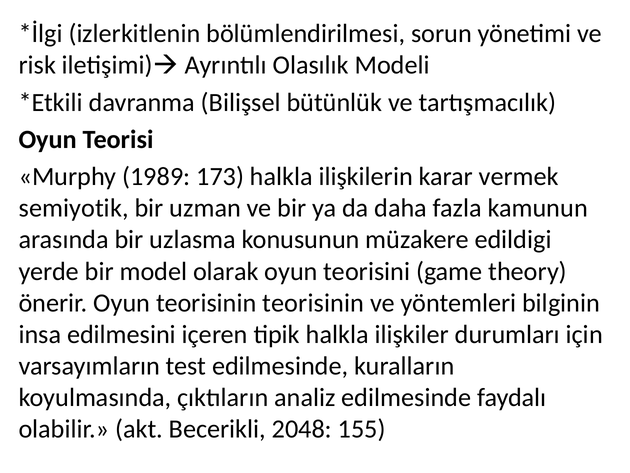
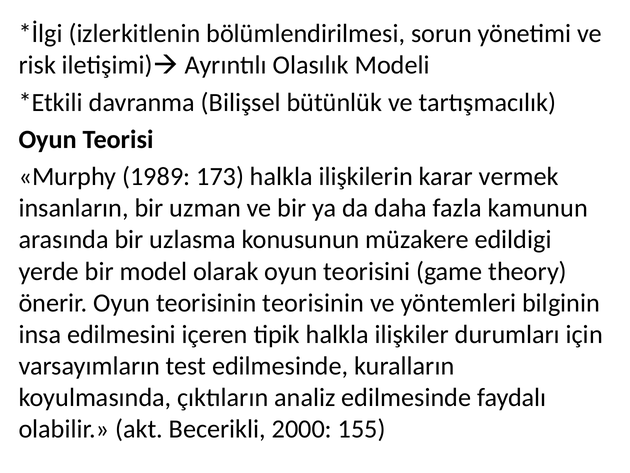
semiyotik: semiyotik -> insanların
2048: 2048 -> 2000
